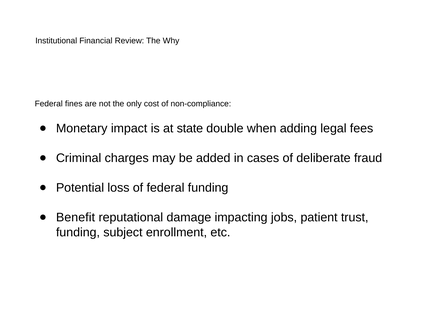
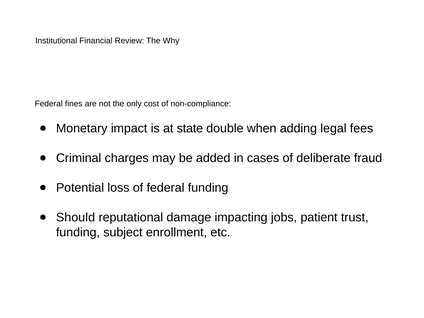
Benefit: Benefit -> Should
